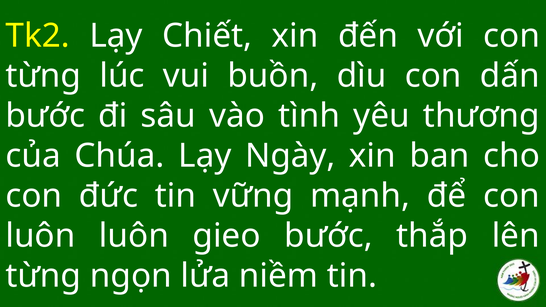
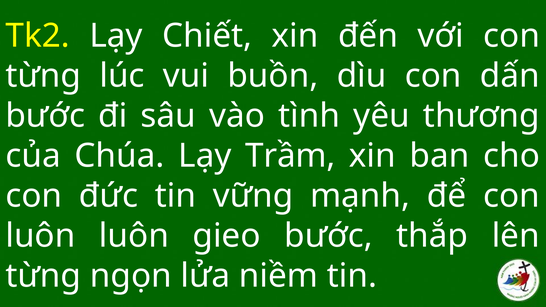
Ngày: Ngày -> Trầm
